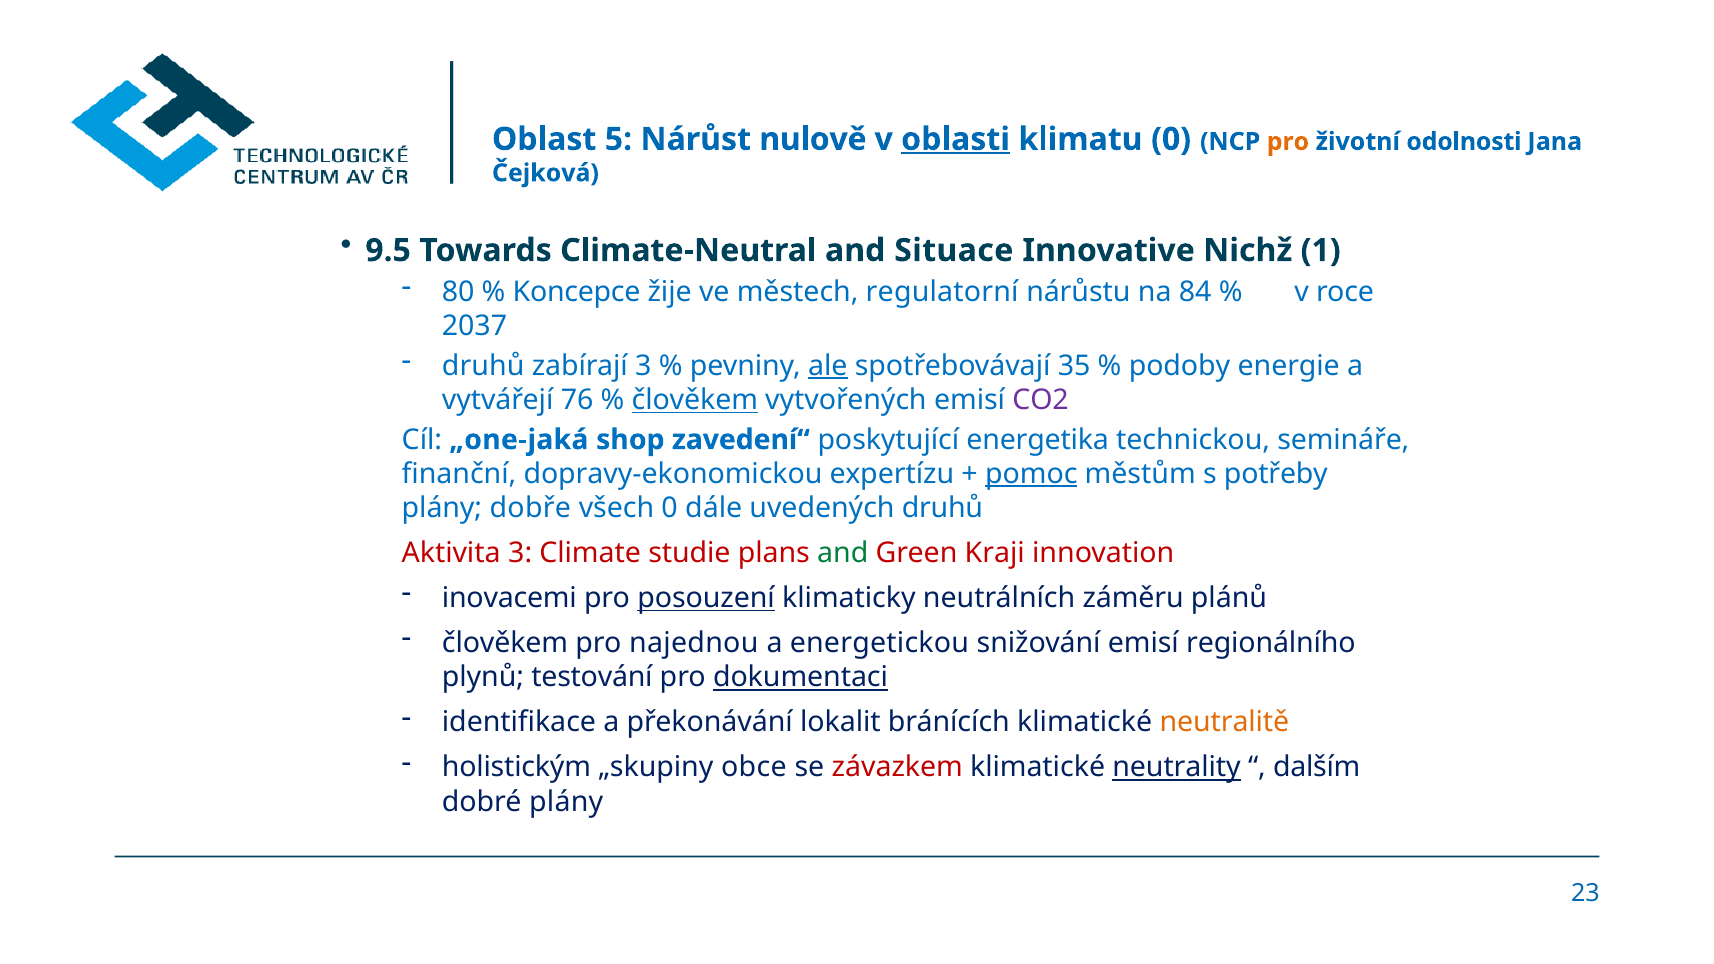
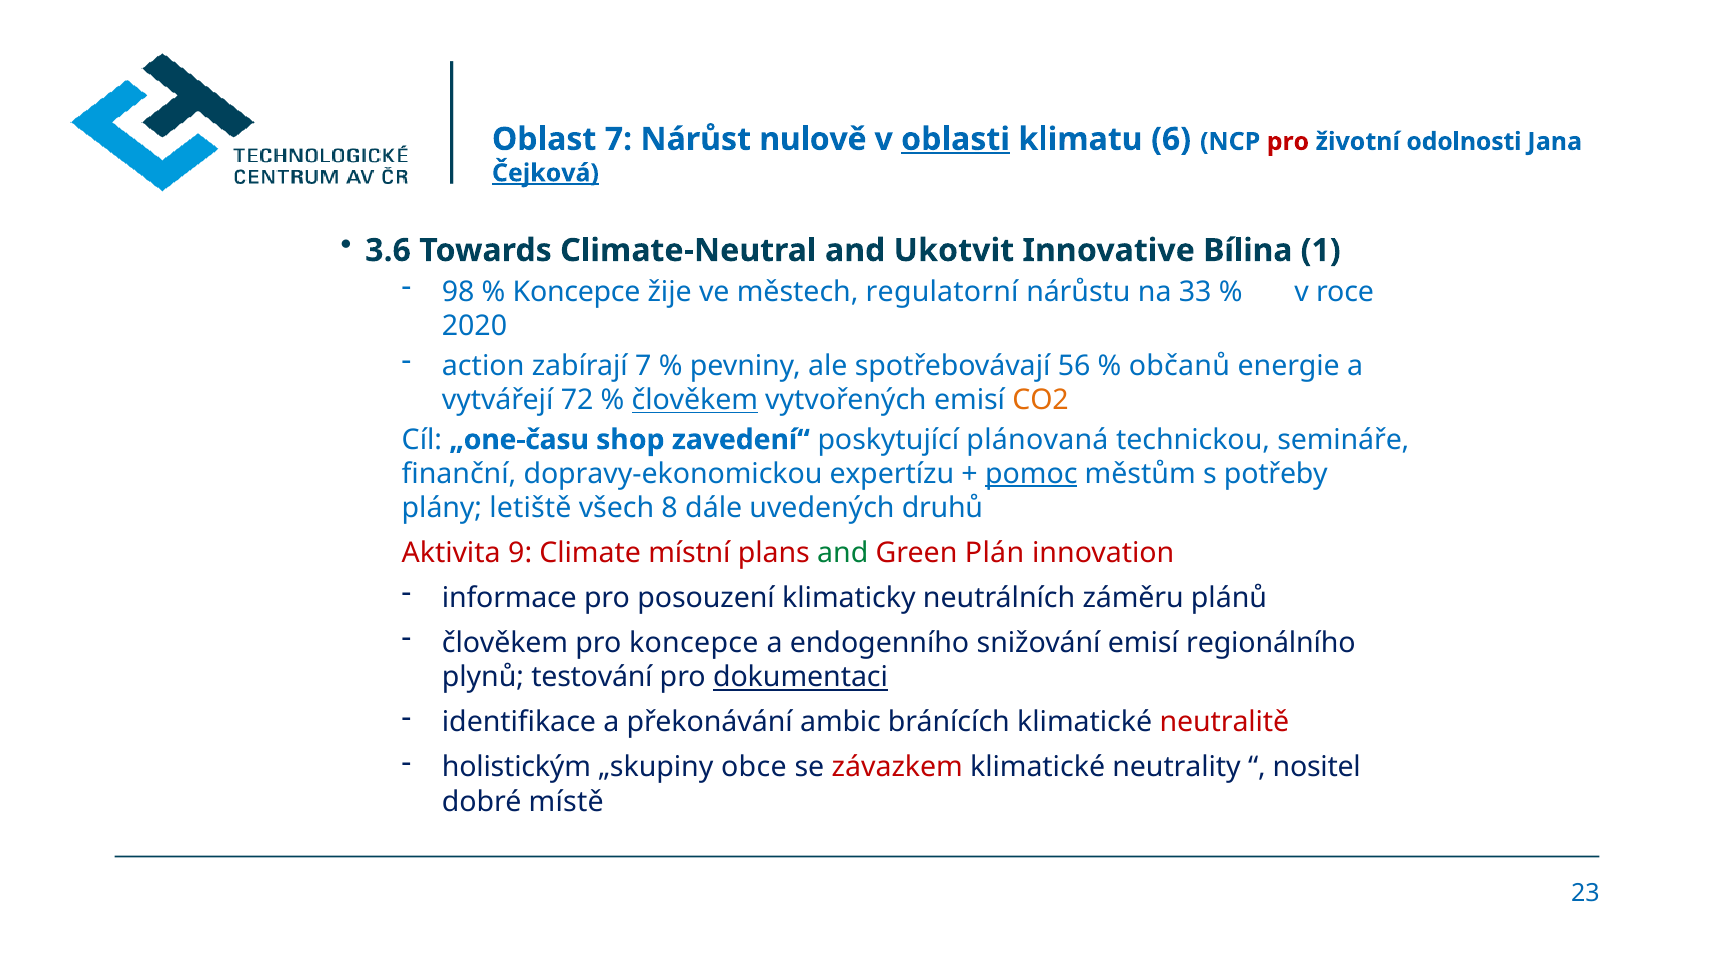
Oblast 5: 5 -> 7
klimatu 0: 0 -> 6
pro at (1288, 142) colour: orange -> red
Čejková underline: none -> present
9.5: 9.5 -> 3.6
Situace: Situace -> Ukotvit
Nichž: Nichž -> Bílina
80: 80 -> 98
84: 84 -> 33
2037: 2037 -> 2020
druhů at (483, 366): druhů -> action
zabírají 3: 3 -> 7
ale underline: present -> none
35: 35 -> 56
podoby: podoby -> občanů
76: 76 -> 72
CO2 colour: purple -> orange
„one-jaká: „one-jaká -> „one-času
energetika: energetika -> plánovaná
dobře: dobře -> letiště
všech 0: 0 -> 8
Aktivita 3: 3 -> 9
studie: studie -> místní
Kraji: Kraji -> Plán
inovacemi: inovacemi -> informace
posouzení underline: present -> none
pro najednou: najednou -> koncepce
energetickou: energetickou -> endogenního
lokalit: lokalit -> ambic
neutralitě colour: orange -> red
neutrality underline: present -> none
dalším: dalším -> nositel
dobré plány: plány -> místě
